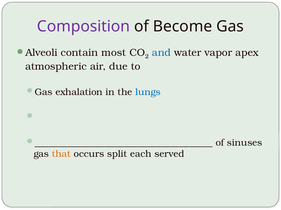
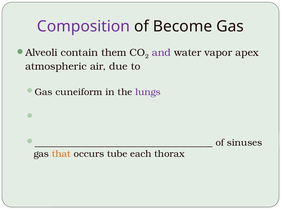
most: most -> them
and colour: blue -> purple
exhalation: exhalation -> cuneiform
lungs colour: blue -> purple
split: split -> tube
served: served -> thorax
